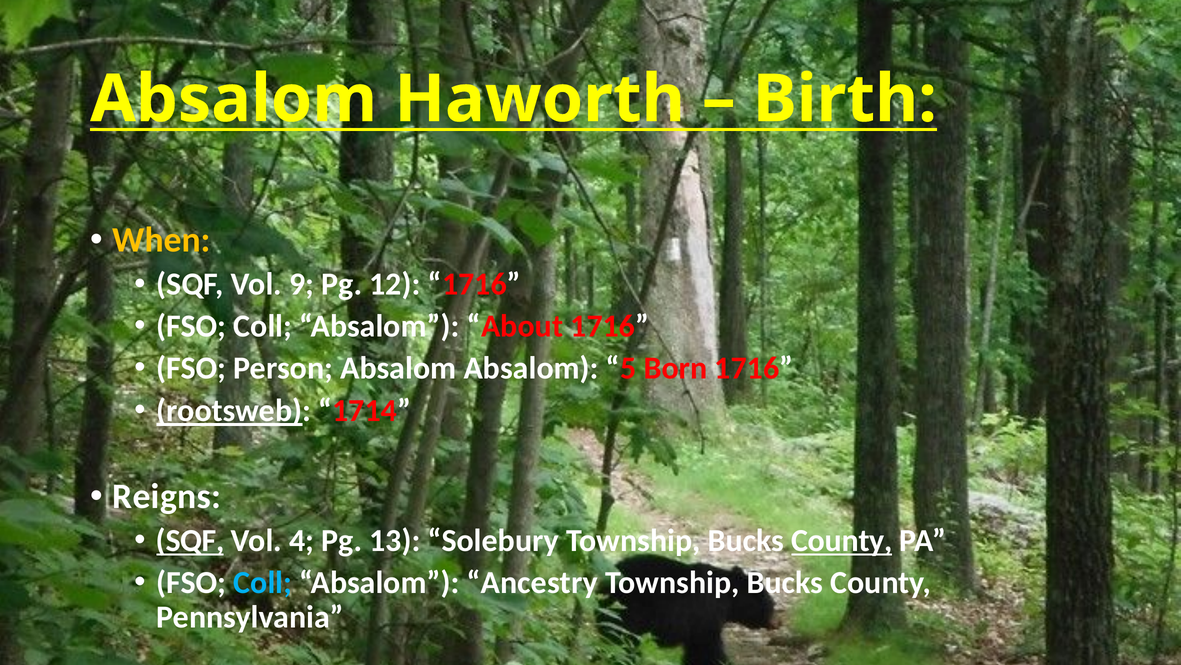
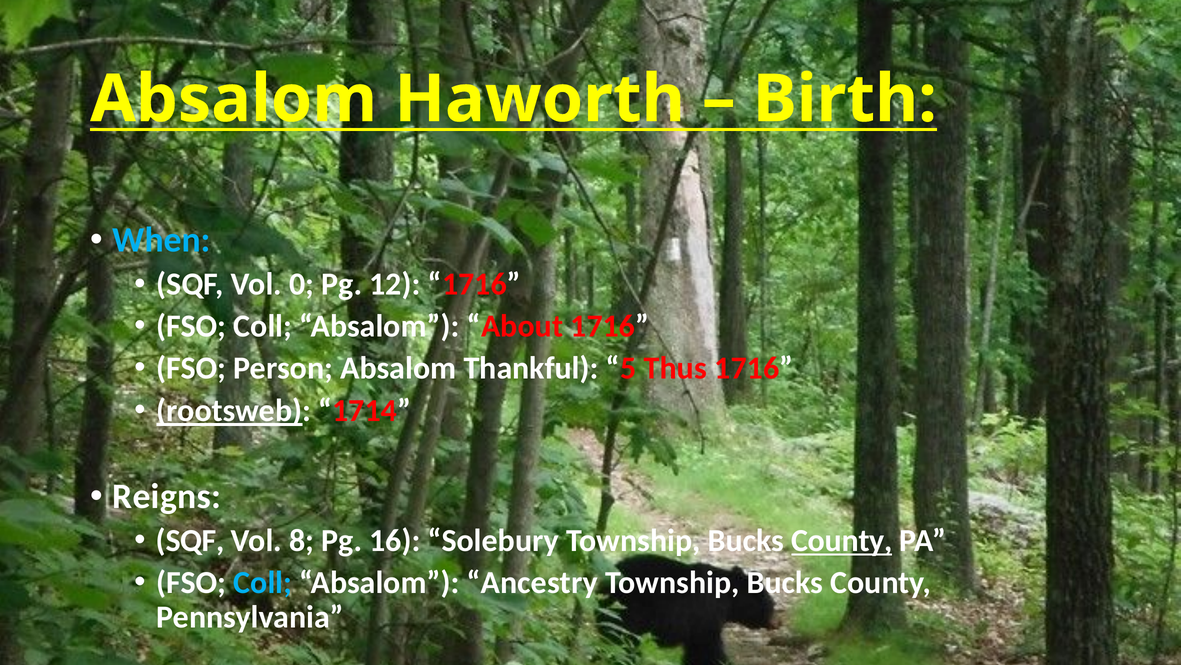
When colour: yellow -> light blue
9: 9 -> 0
Absalom Absalom: Absalom -> Thankful
Born: Born -> Thus
SQF at (190, 540) underline: present -> none
4: 4 -> 8
13: 13 -> 16
